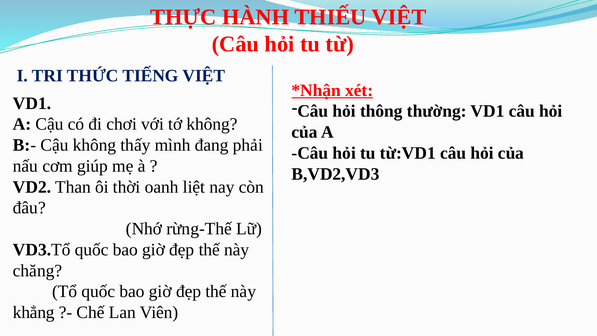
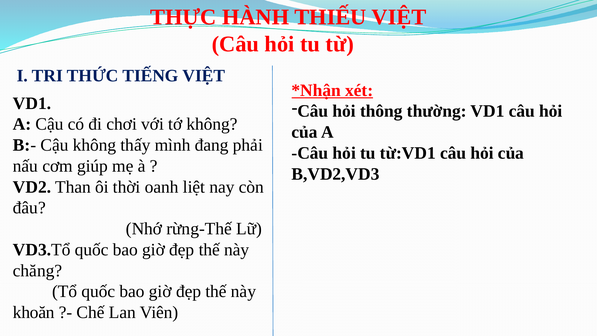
khẳng: khẳng -> khoăn
